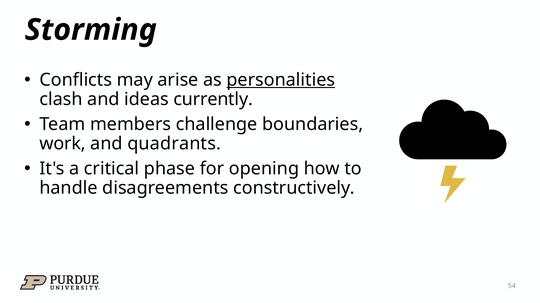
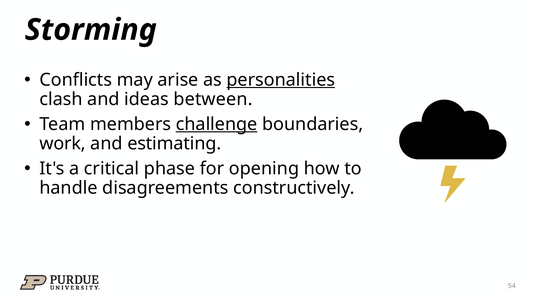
currently: currently -> between
challenge underline: none -> present
quadrants: quadrants -> estimating
